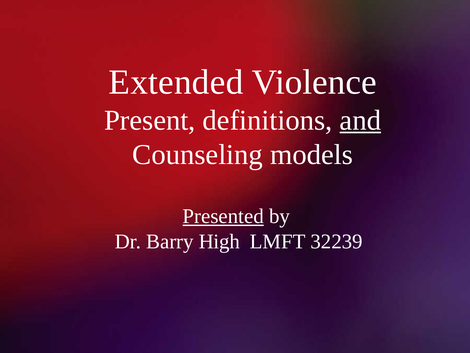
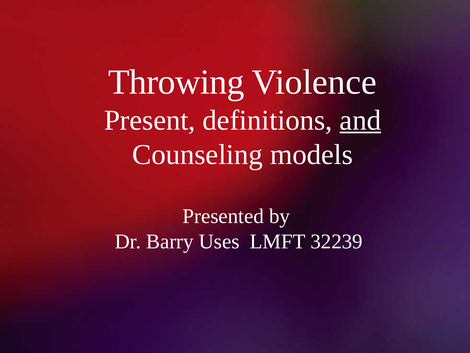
Extended: Extended -> Throwing
Presented underline: present -> none
High: High -> Uses
